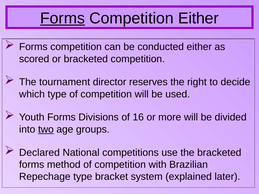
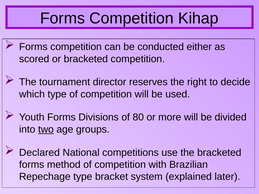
Forms at (63, 18) underline: present -> none
Competition Either: Either -> Kihap
16: 16 -> 80
